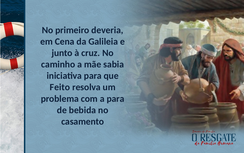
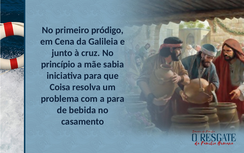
deveria: deveria -> pródigo
caminho: caminho -> princípio
Feito: Feito -> Coisa
